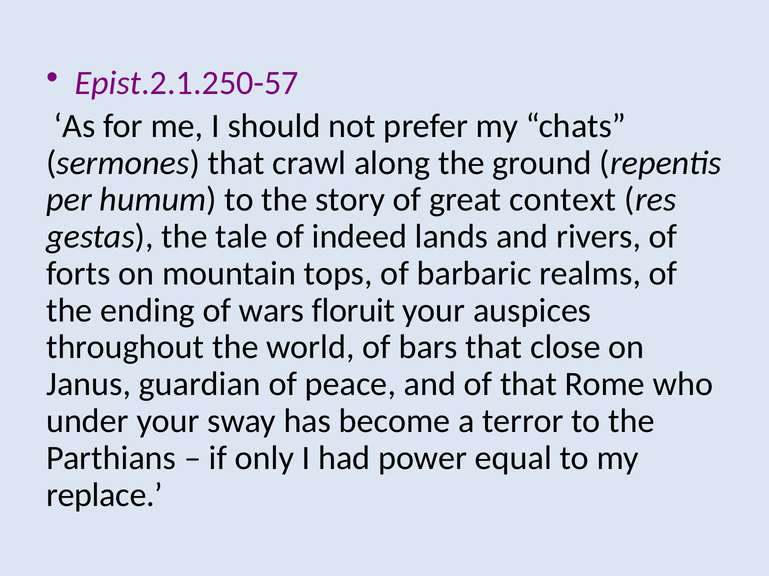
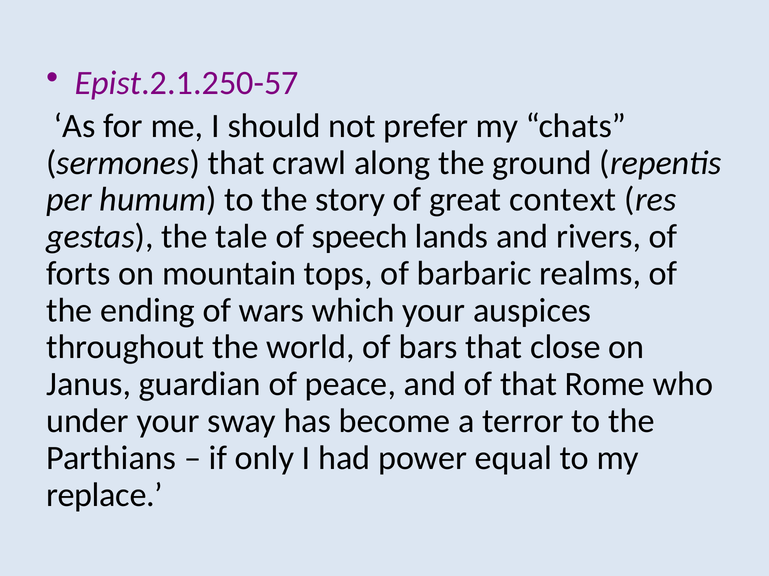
indeed: indeed -> speech
floruit: floruit -> which
